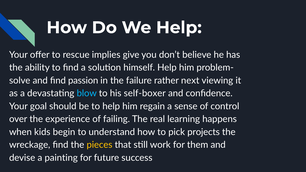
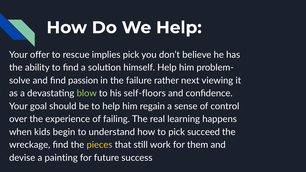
implies give: give -> pick
blow colour: light blue -> light green
self-boxer: self-boxer -> self-floors
projects: projects -> succeed
